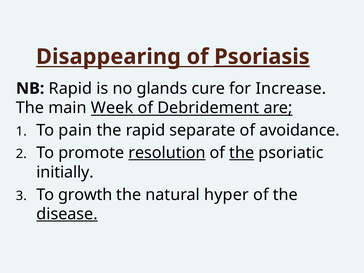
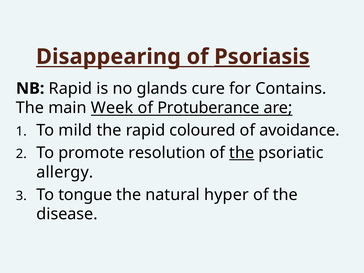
Increase: Increase -> Contains
Debridement: Debridement -> Protuberance
pain: pain -> mild
separate: separate -> coloured
resolution underline: present -> none
initially: initially -> allergy
growth: growth -> tongue
disease underline: present -> none
